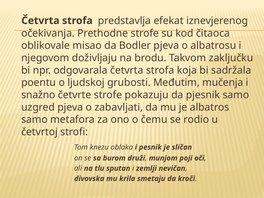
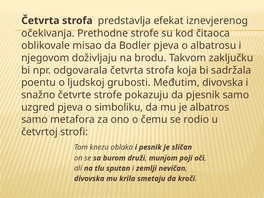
Međutim mučenja: mučenja -> divovska
zabavljati: zabavljati -> simboliku
